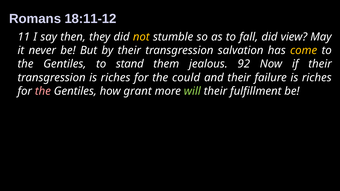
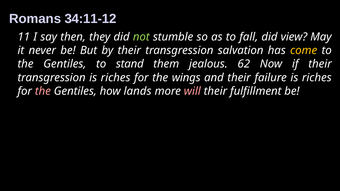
18:11-12: 18:11-12 -> 34:11-12
not colour: yellow -> light green
92: 92 -> 62
could: could -> wings
grant: grant -> lands
will colour: light green -> pink
